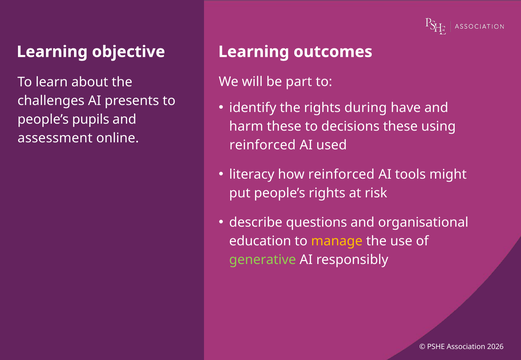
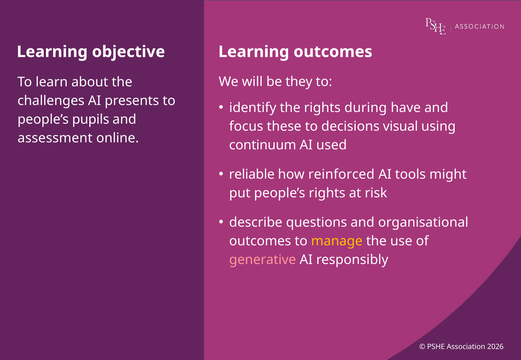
part: part -> they
harm: harm -> focus
decisions these: these -> visual
reinforced at (263, 145): reinforced -> continuum
literacy: literacy -> reliable
education at (260, 242): education -> outcomes
generative colour: light green -> pink
